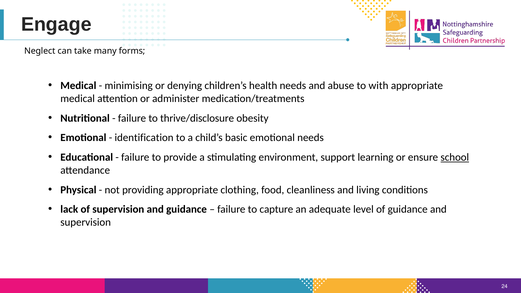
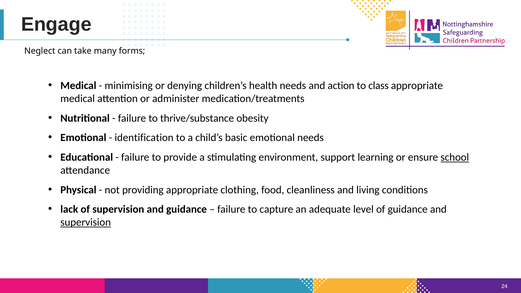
abuse: abuse -> action
with: with -> class
thrive/disclosure: thrive/disclosure -> thrive/substance
supervision at (86, 222) underline: none -> present
